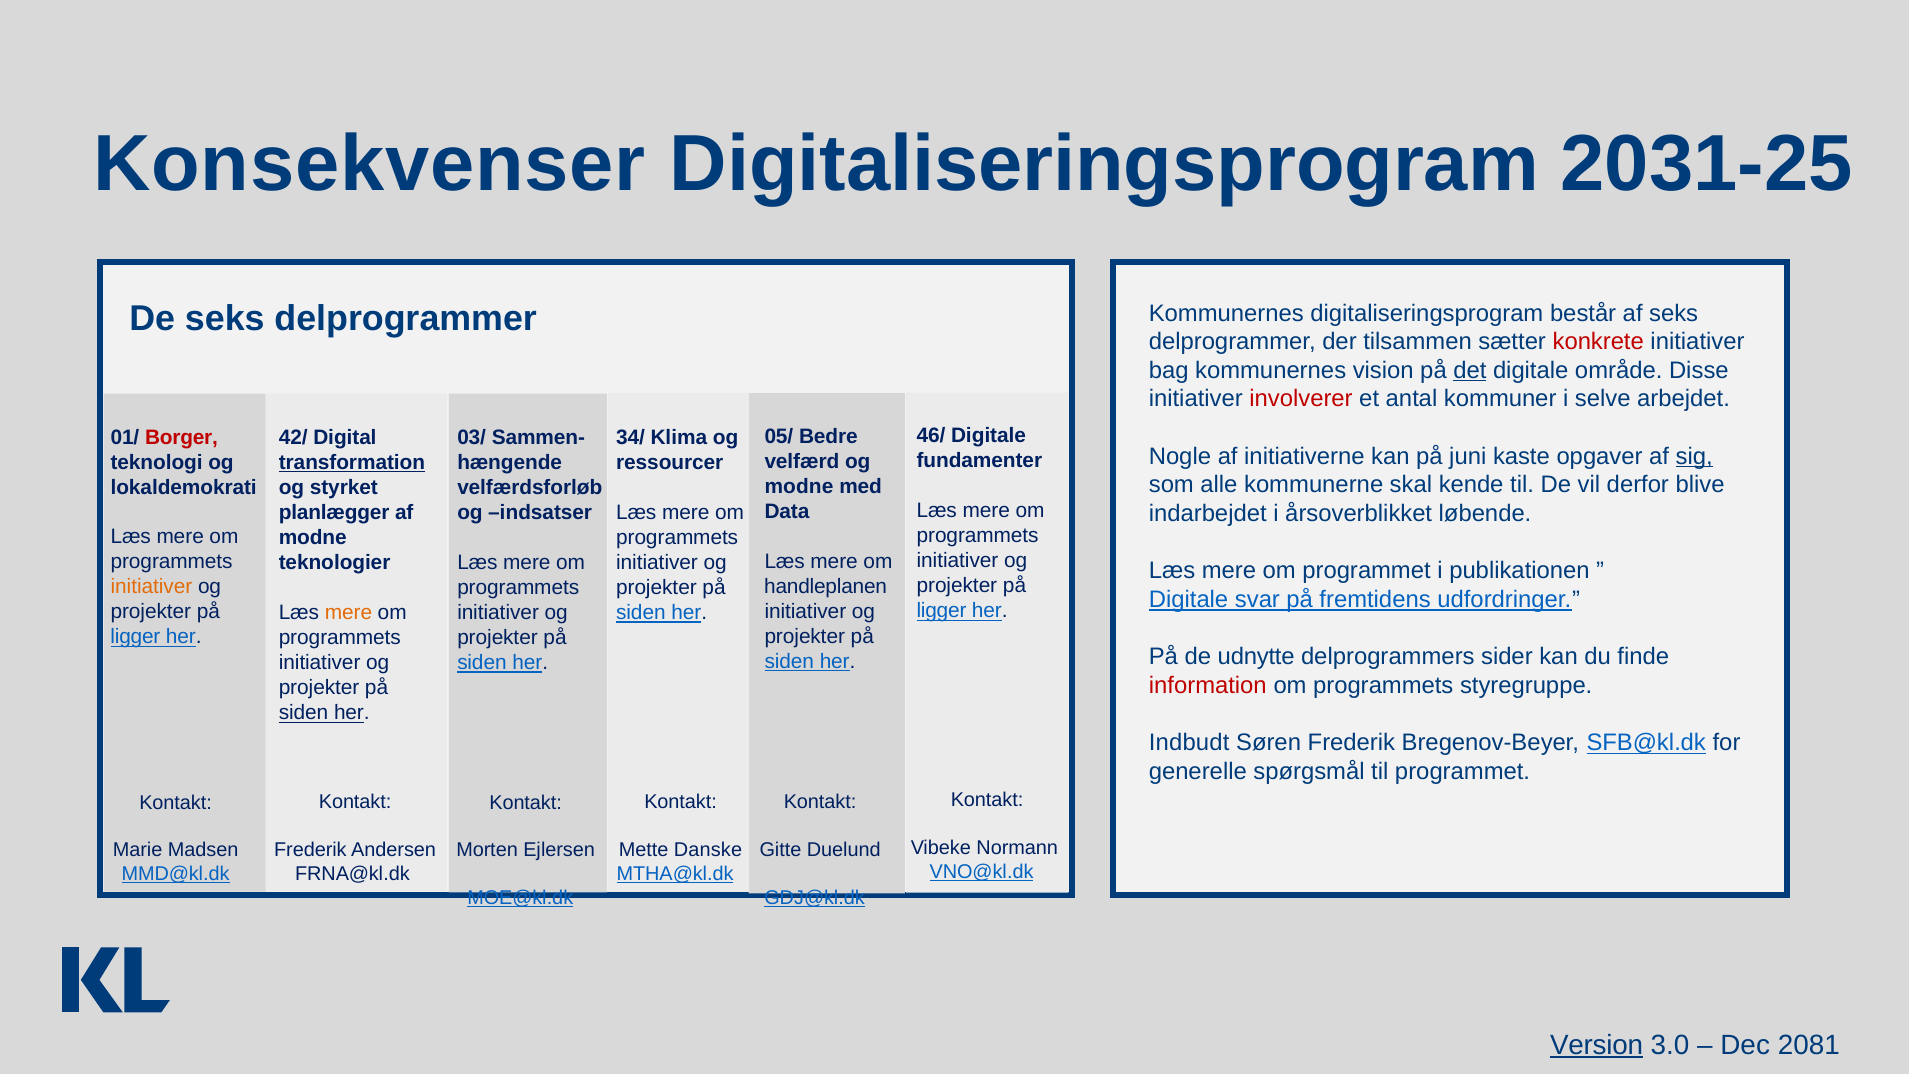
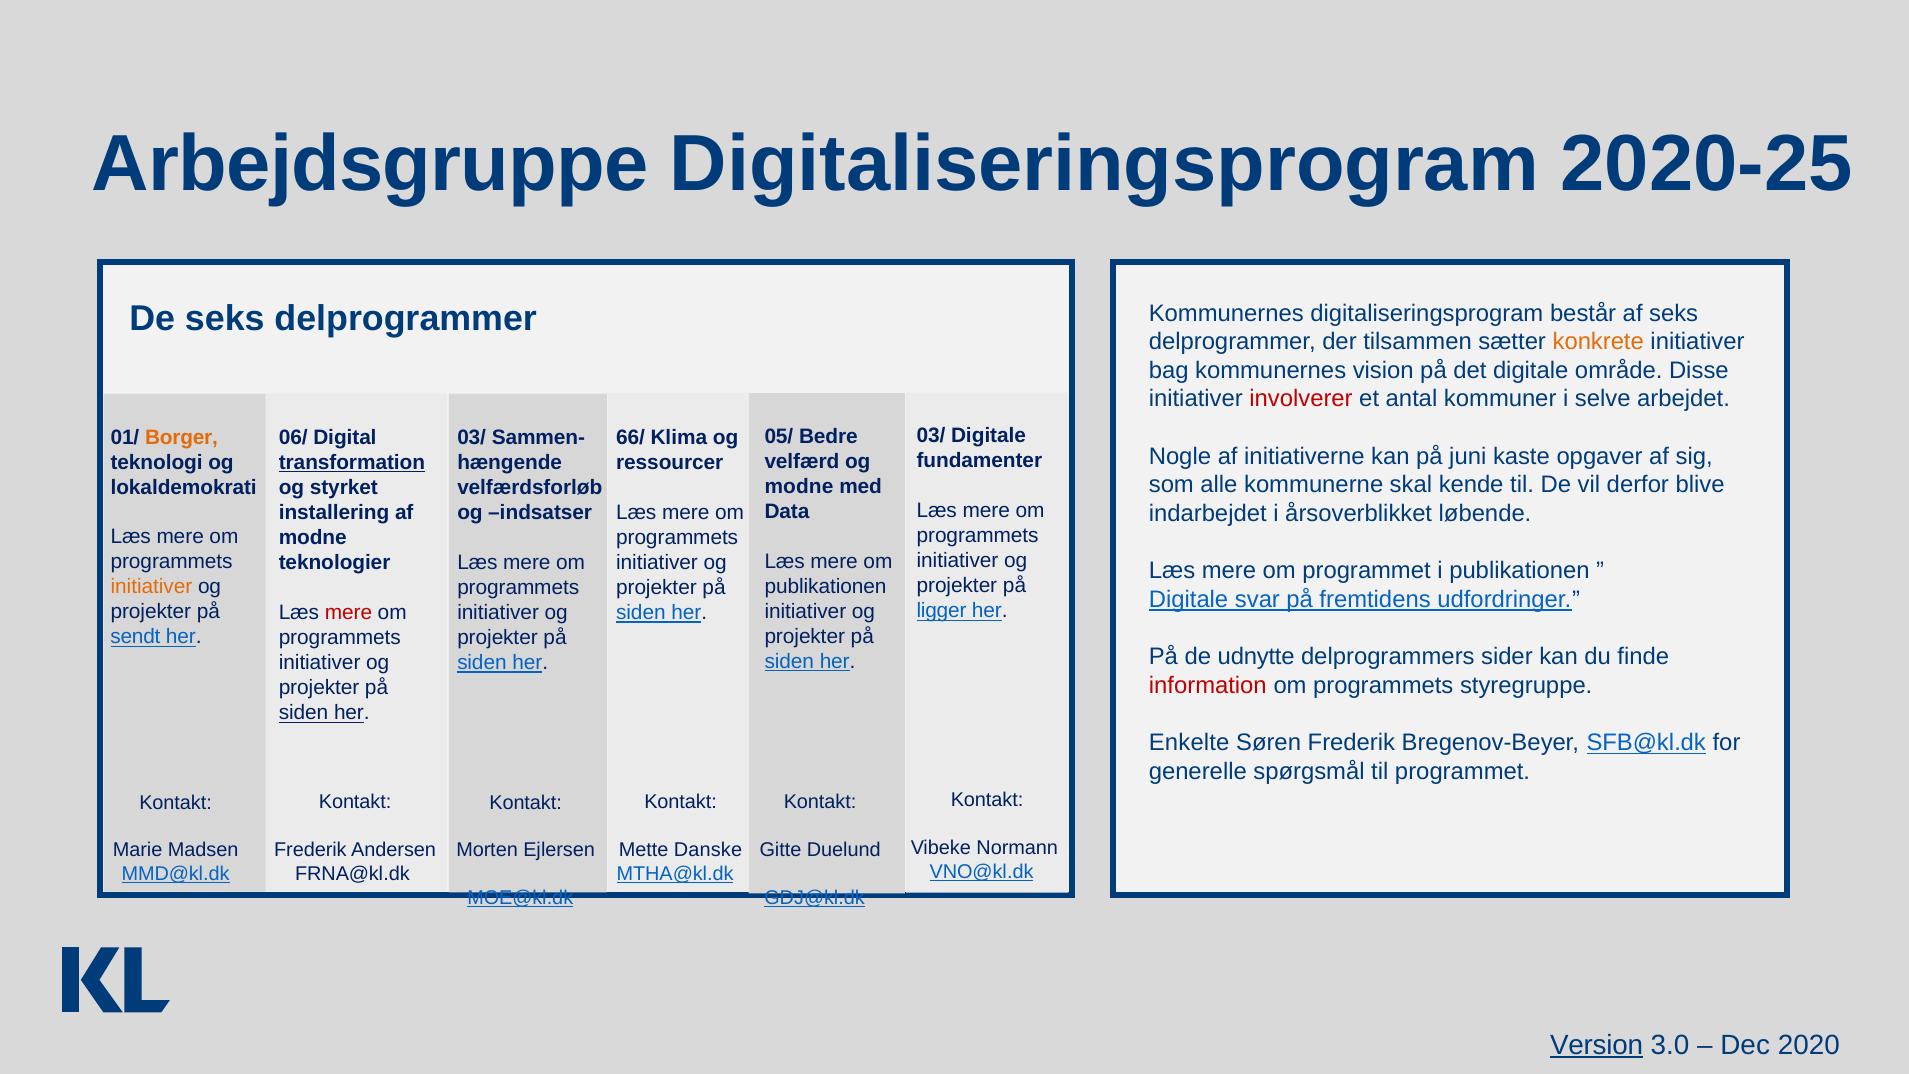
Konsekvenser: Konsekvenser -> Arbejdsgruppe
2031-25: 2031-25 -> 2020-25
konkrete colour: red -> orange
det underline: present -> none
46/ at (931, 436): 46/ -> 03/
34/: 34/ -> 66/
Borger colour: red -> orange
42/: 42/ -> 06/
sig underline: present -> none
planlægger: planlægger -> installering
handleplanen at (826, 586): handleplanen -> publikationen
mere at (348, 613) colour: orange -> red
ligger at (135, 637): ligger -> sendt
Indbudt: Indbudt -> Enkelte
2081: 2081 -> 2020
